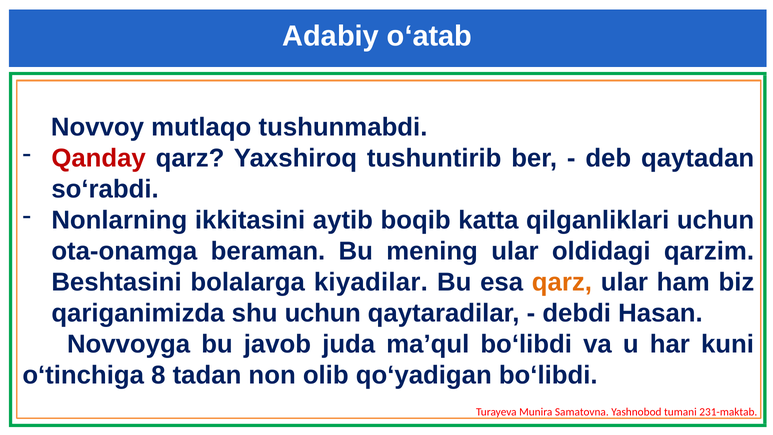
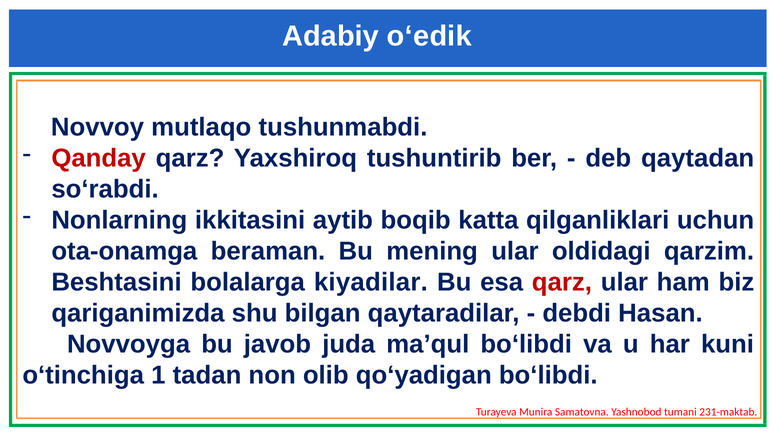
o‘atab: o‘atab -> o‘edik
qarz at (562, 282) colour: orange -> red
shu uchun: uchun -> bilgan
8: 8 -> 1
